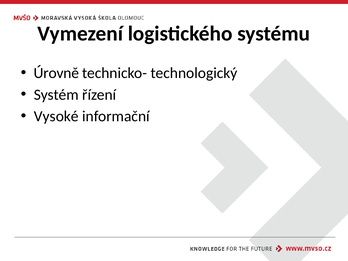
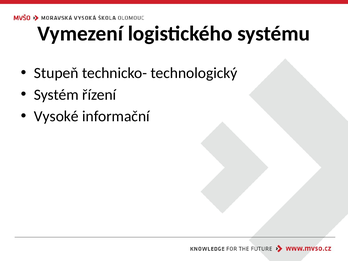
Úrovně: Úrovně -> Stupeň
